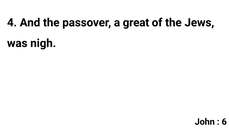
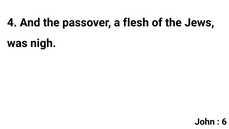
great: great -> flesh
